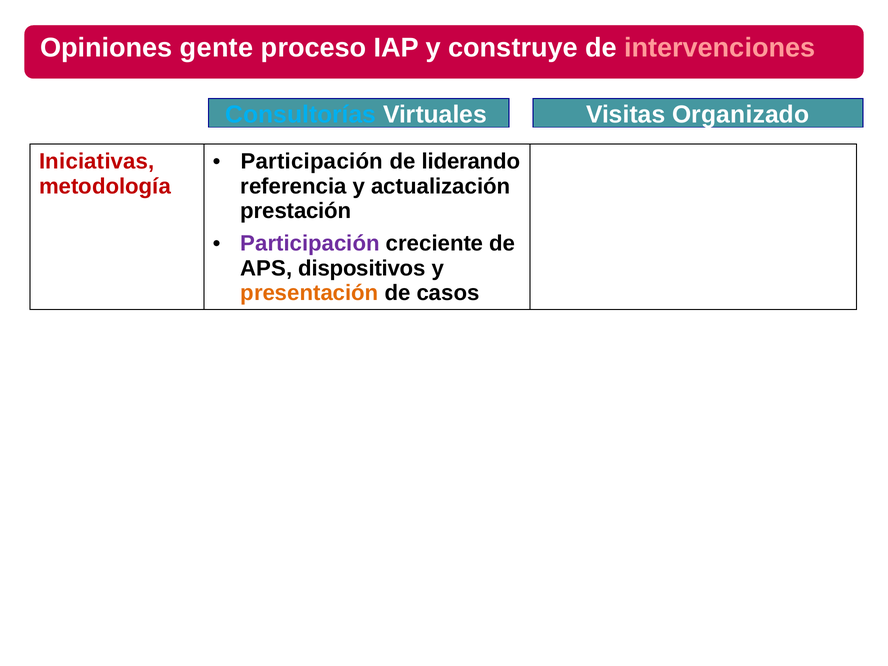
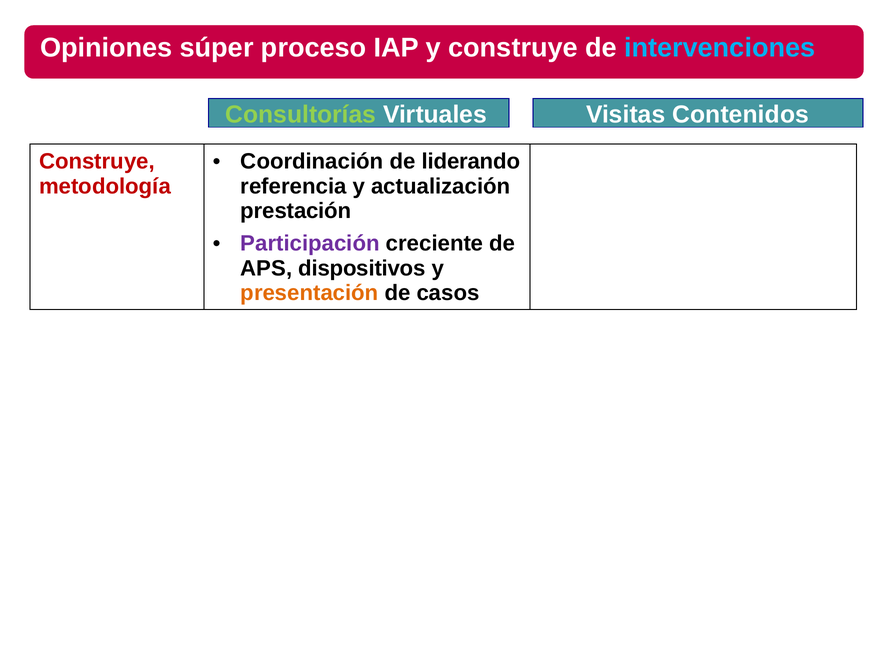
gente: gente -> súper
intervenciones colour: pink -> light blue
Consultorías colour: light blue -> light green
Organizado: Organizado -> Contenidos
Iniciativas at (97, 161): Iniciativas -> Construye
Participación at (312, 161): Participación -> Coordinación
